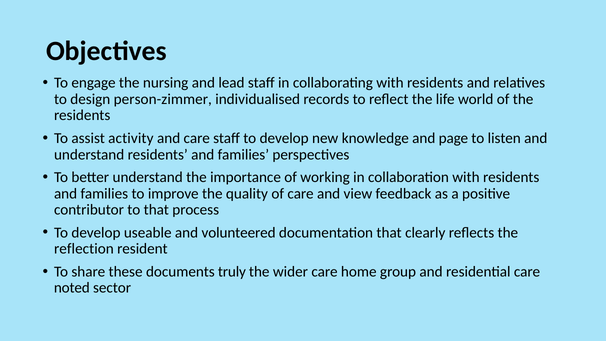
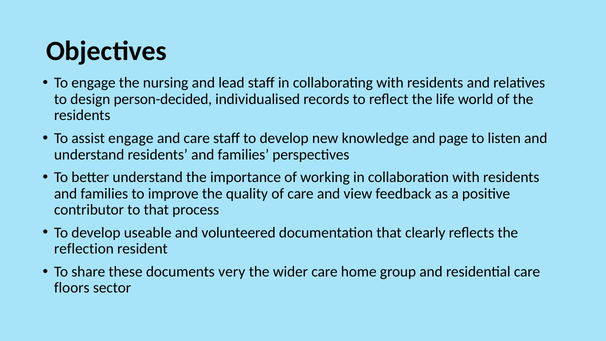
person-zimmer: person-zimmer -> person-decided
assist activity: activity -> engage
truly: truly -> very
noted: noted -> floors
